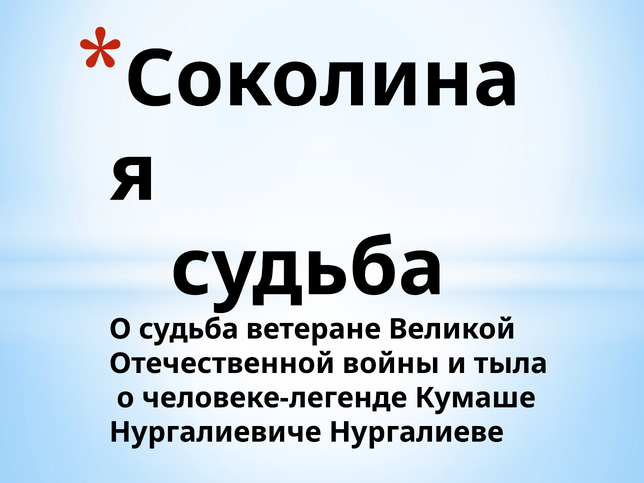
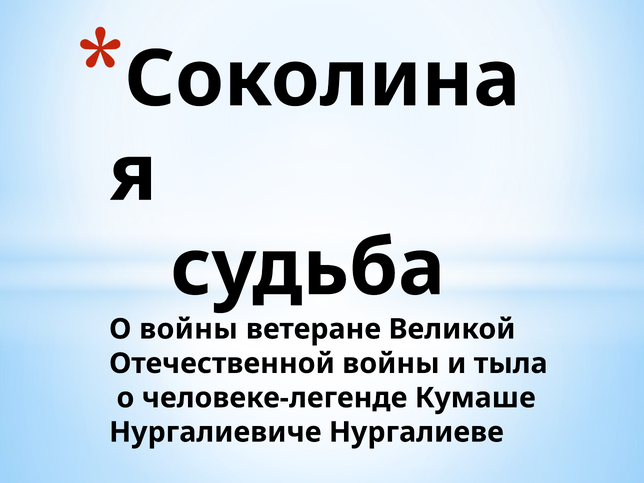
О судьба: судьба -> войны
